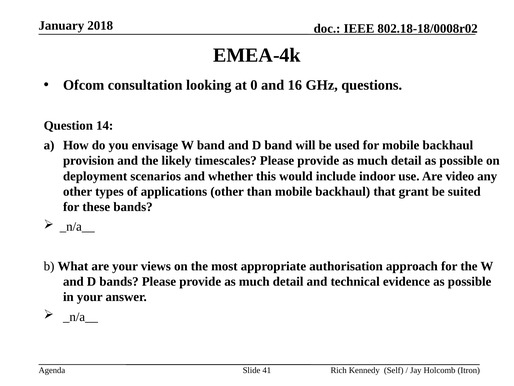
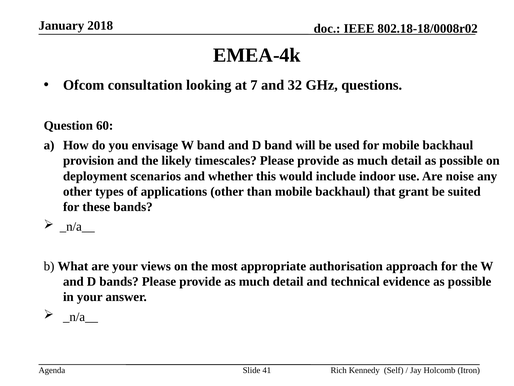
0: 0 -> 7
16: 16 -> 32
14: 14 -> 60
video: video -> noise
